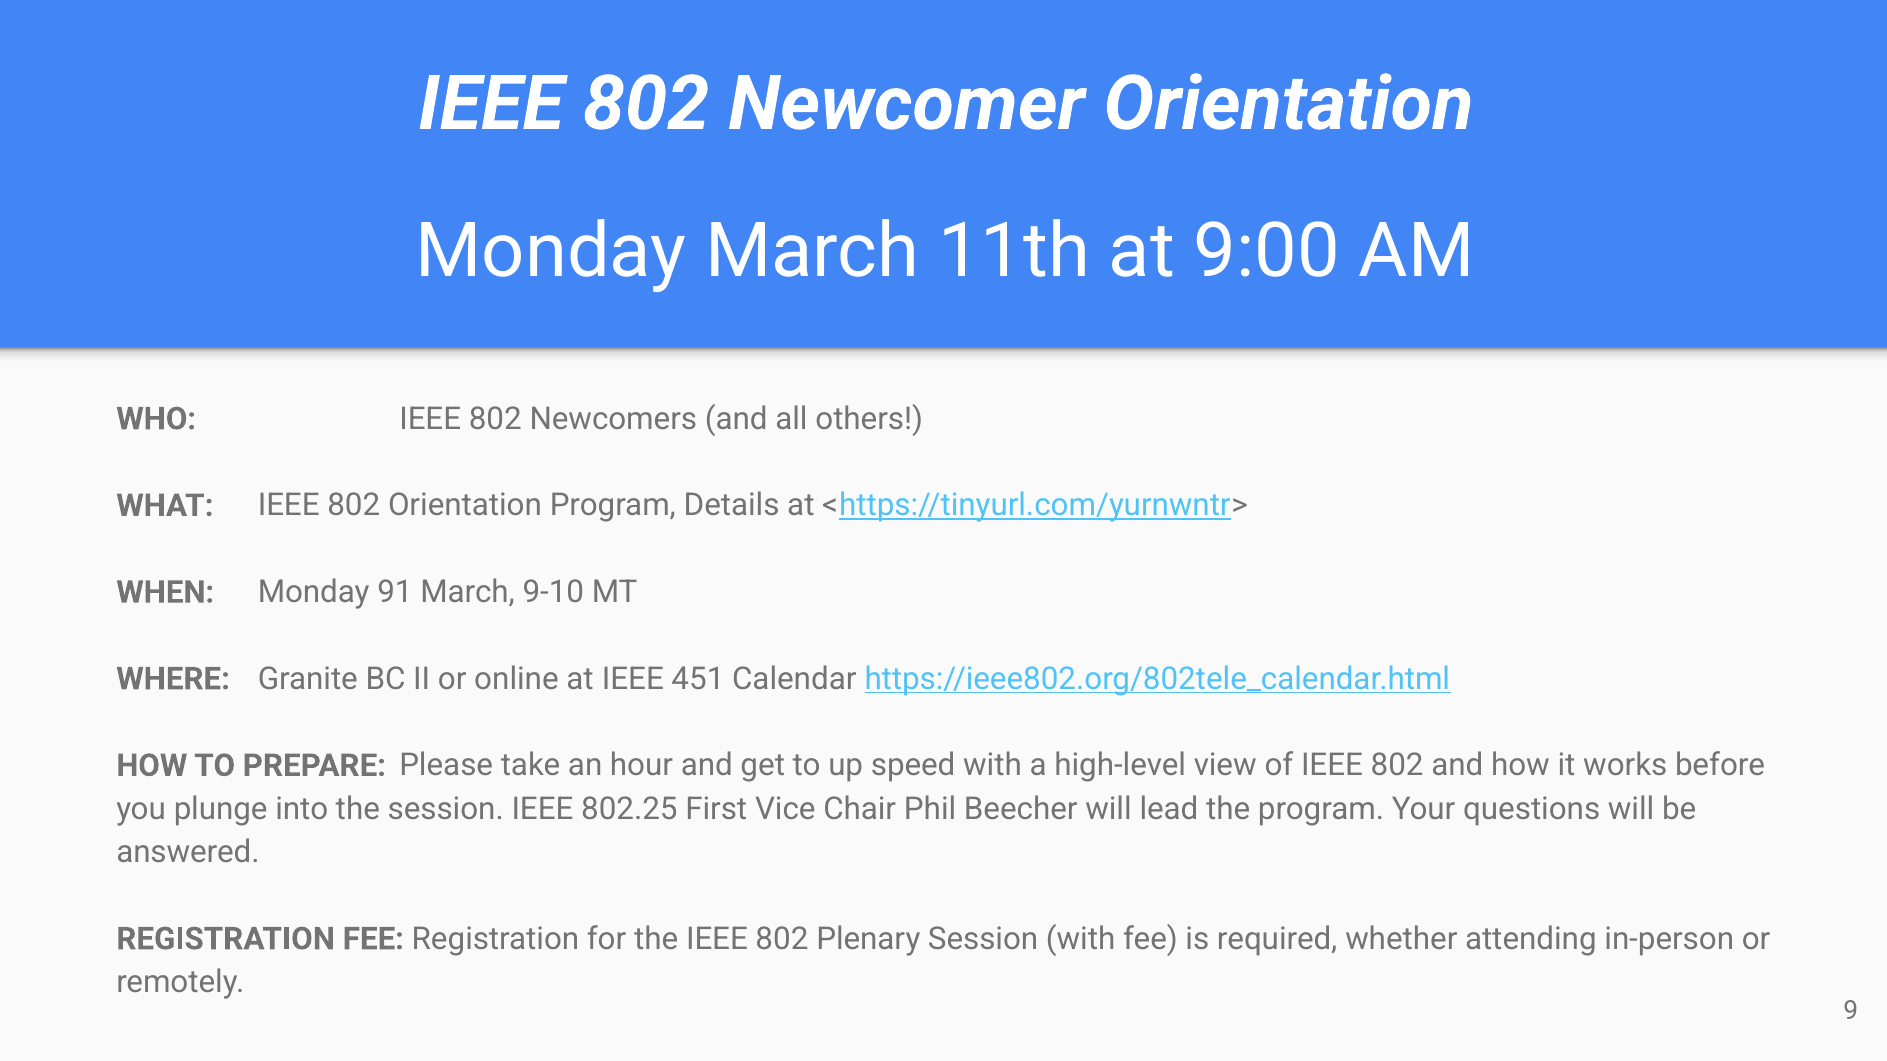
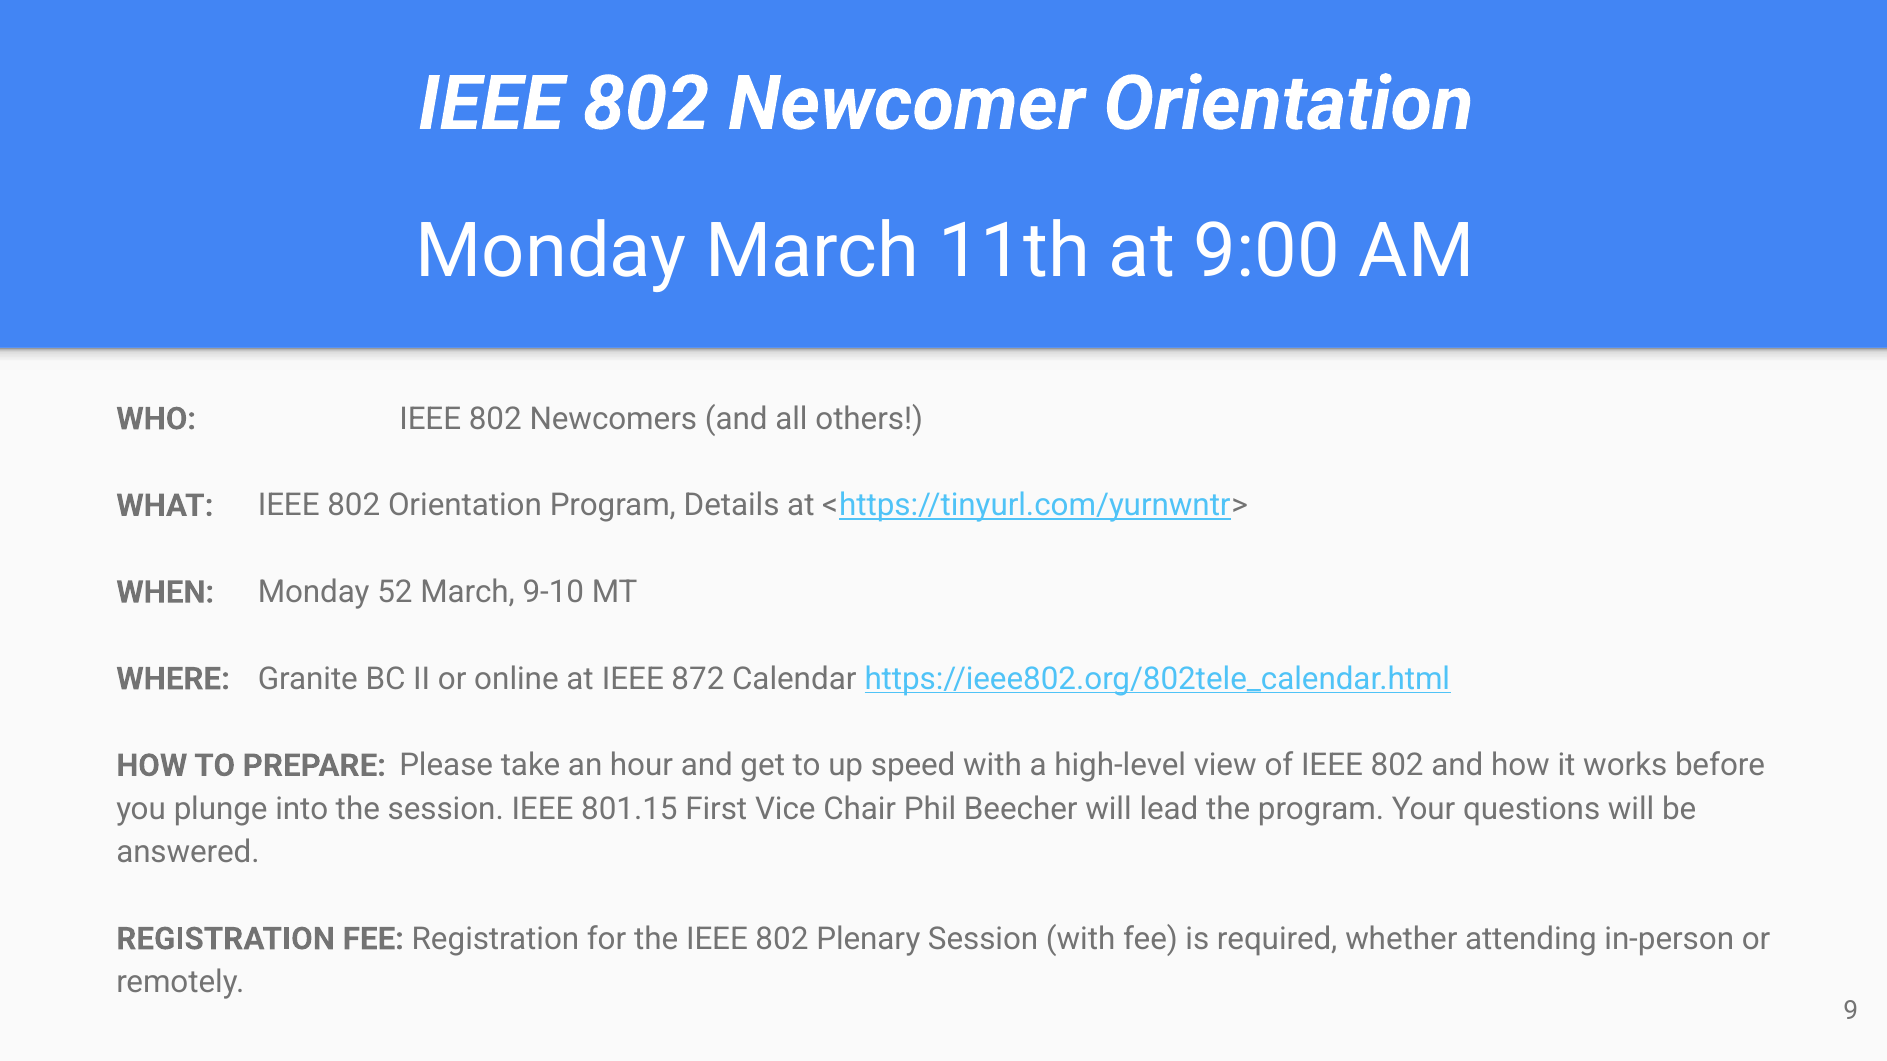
91: 91 -> 52
451: 451 -> 872
802.25: 802.25 -> 801.15
